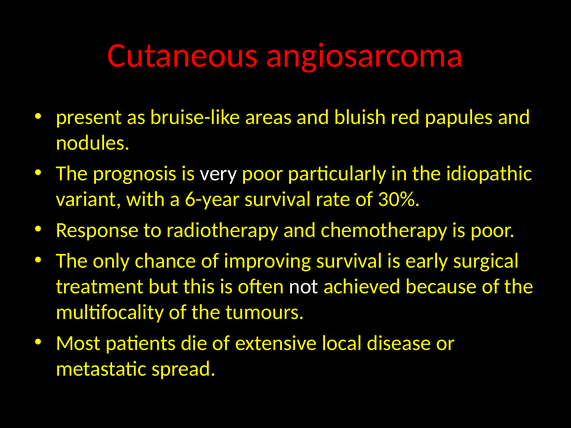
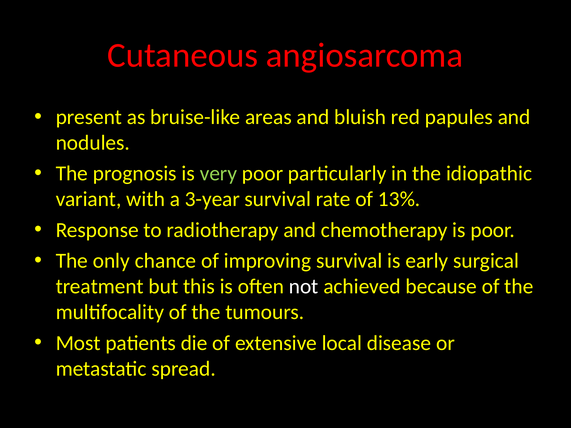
very colour: white -> light green
6-year: 6-year -> 3-year
30%: 30% -> 13%
